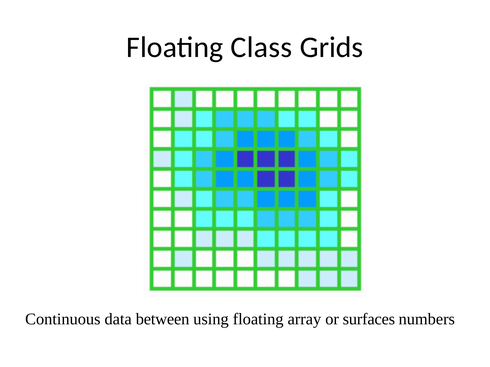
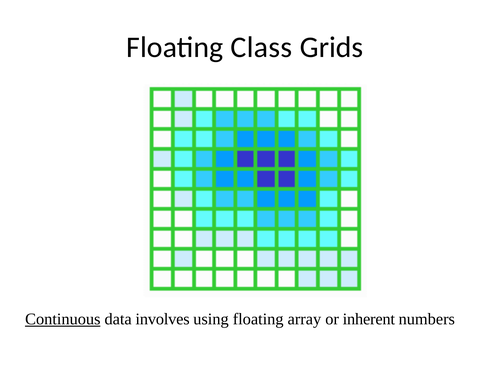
Continuous underline: none -> present
between: between -> involves
surfaces: surfaces -> inherent
